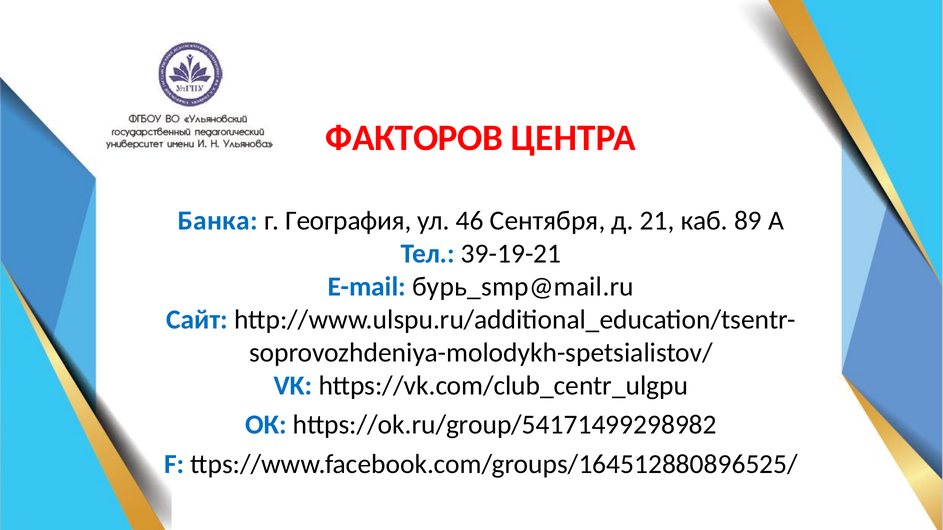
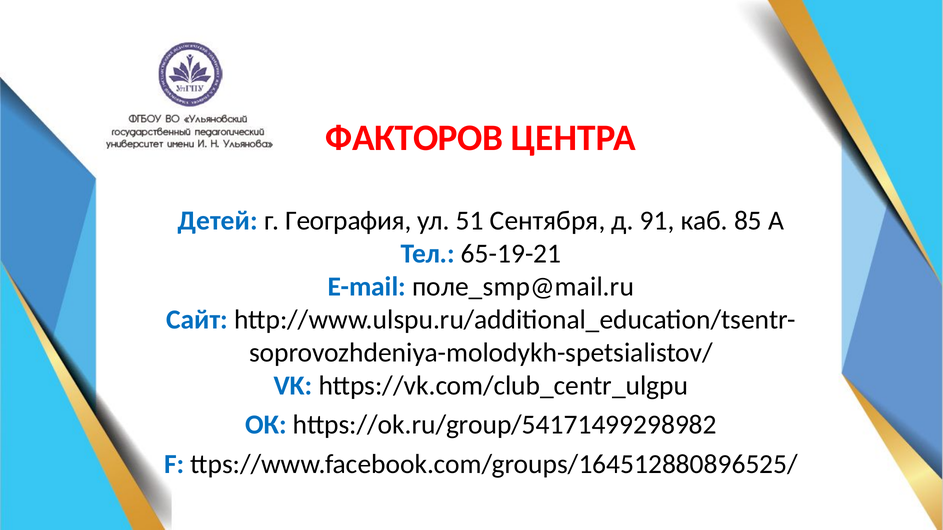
Банка: Банка -> Детей
46: 46 -> 51
21: 21 -> 91
89: 89 -> 85
39-19-21: 39-19-21 -> 65-19-21
бурь_smp@mail.ru: бурь_smp@mail.ru -> поле_smp@mail.ru
